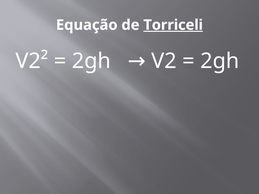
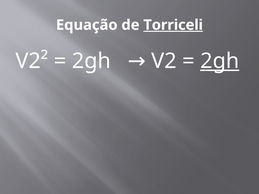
2gh at (220, 61) underline: none -> present
